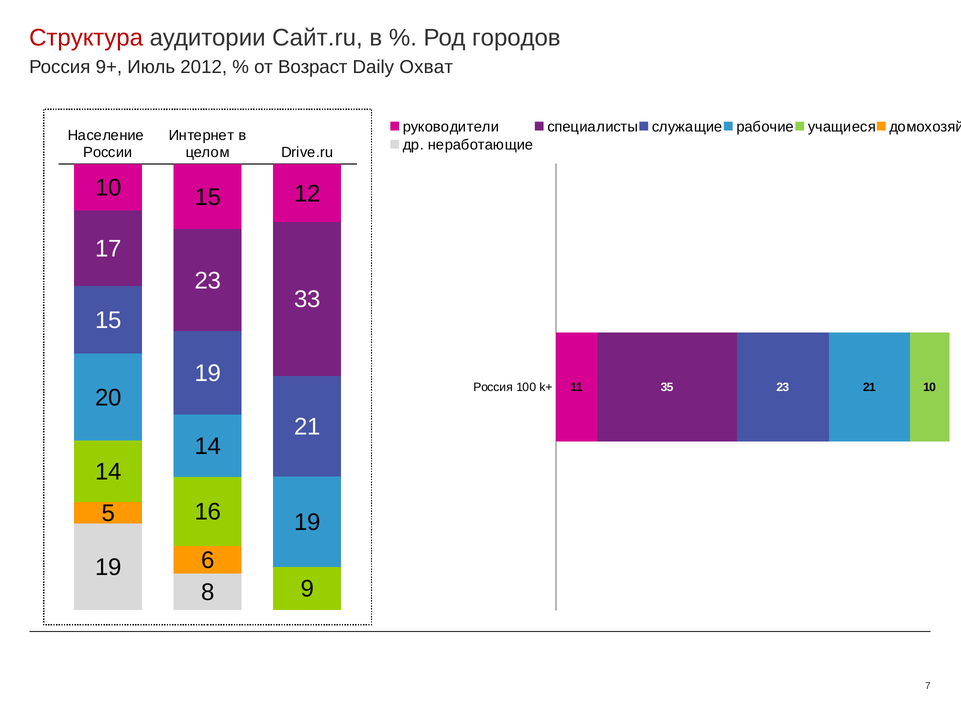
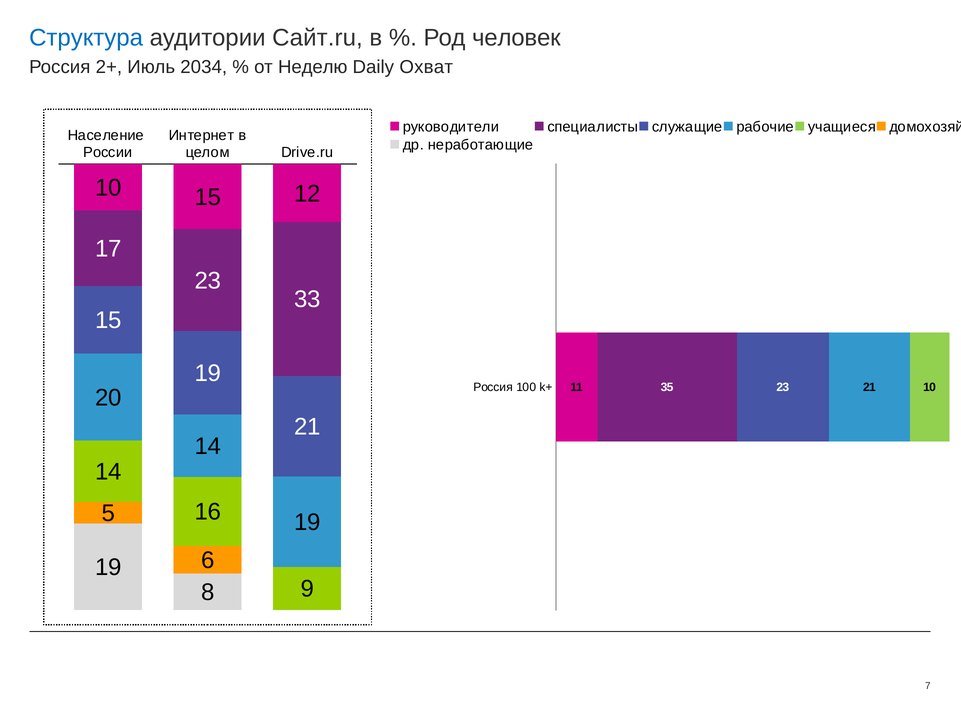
Структура colour: red -> blue
городов: городов -> человек
9+: 9+ -> 2+
2012: 2012 -> 2034
Возраст: Возраст -> Неделю
